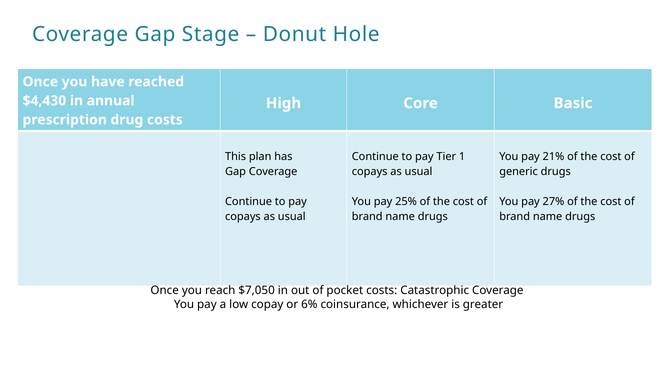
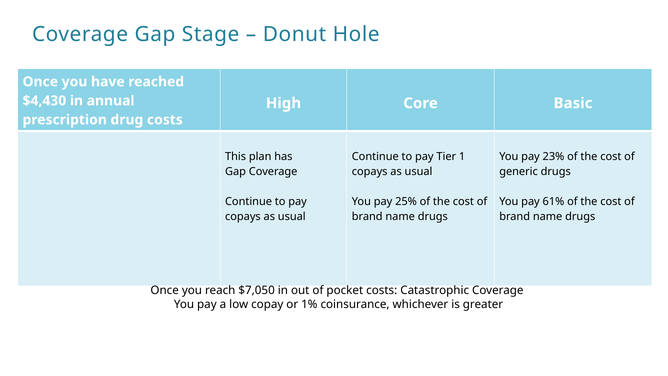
21%: 21% -> 23%
27%: 27% -> 61%
6%: 6% -> 1%
